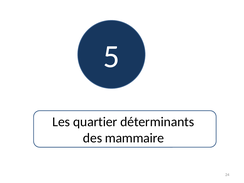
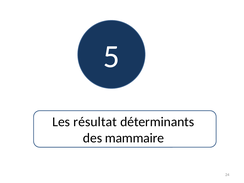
quartier: quartier -> résultat
